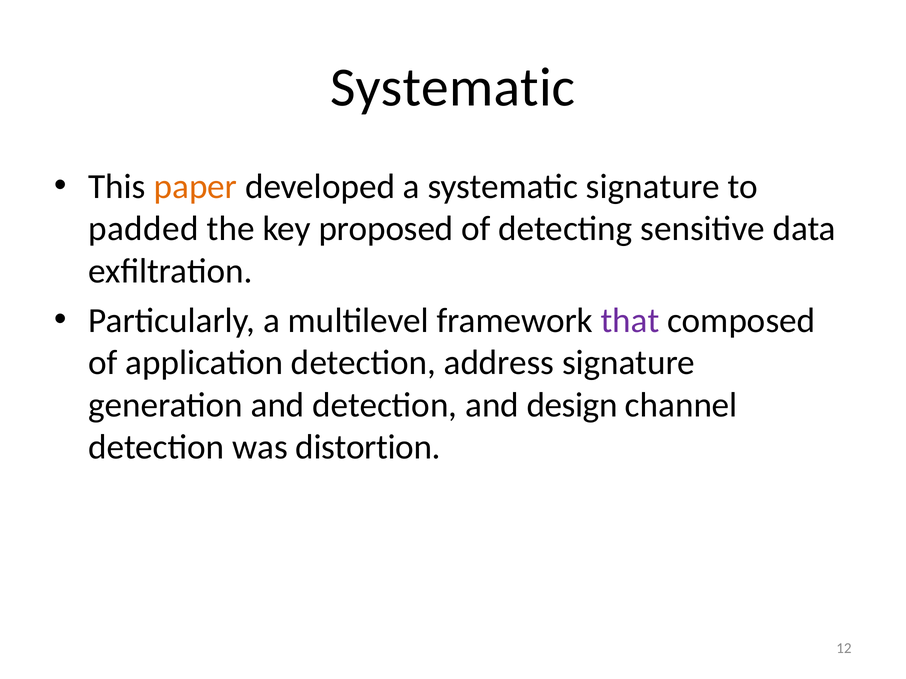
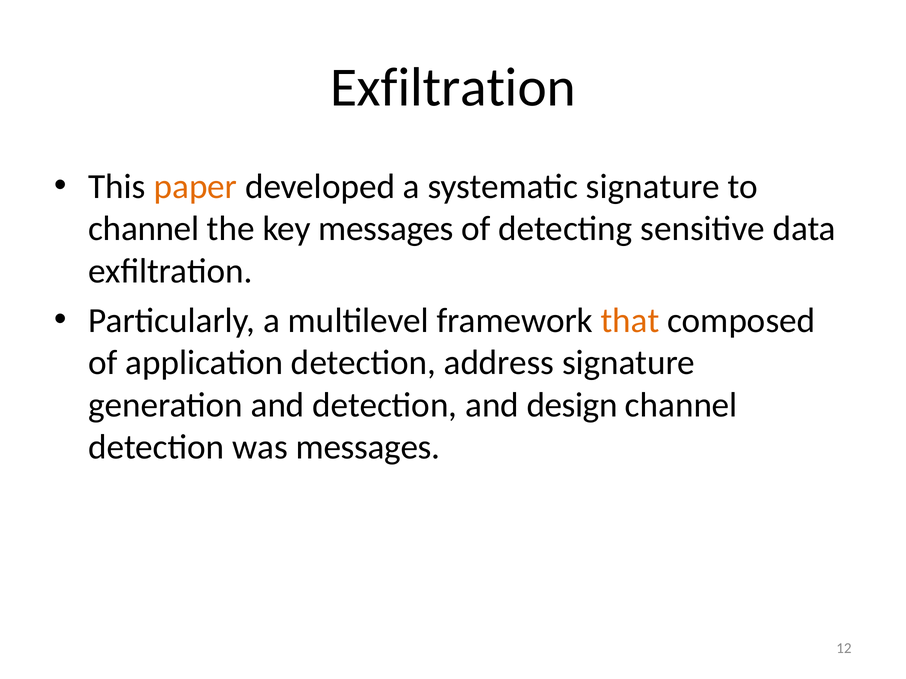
Systematic at (453, 88): Systematic -> Exfiltration
padded at (143, 229): padded -> channel
key proposed: proposed -> messages
that colour: purple -> orange
was distortion: distortion -> messages
